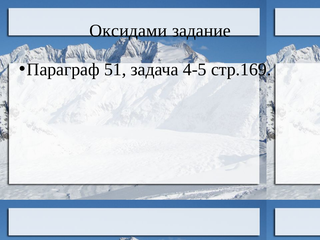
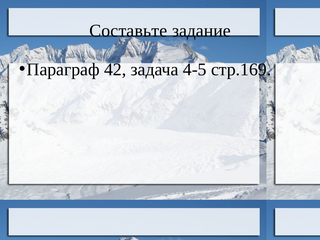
Оксидами: Оксидами -> Составьте
51: 51 -> 42
